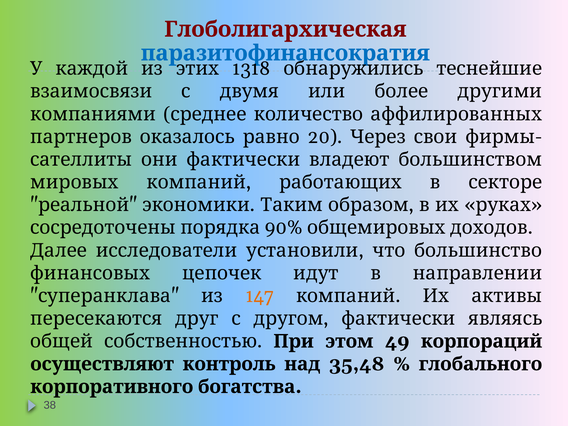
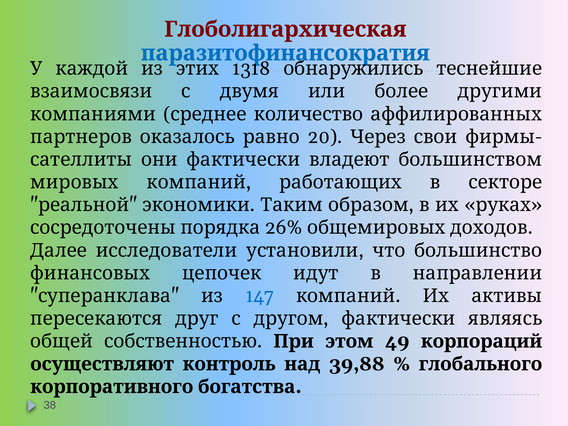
90%: 90% -> 26%
147 colour: orange -> blue
35,48: 35,48 -> 39,88
